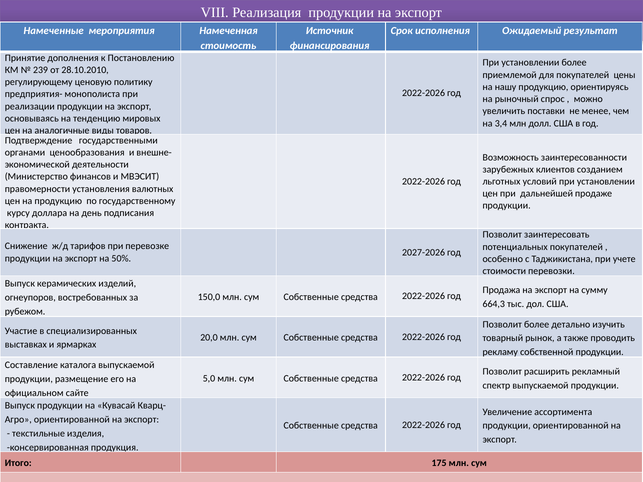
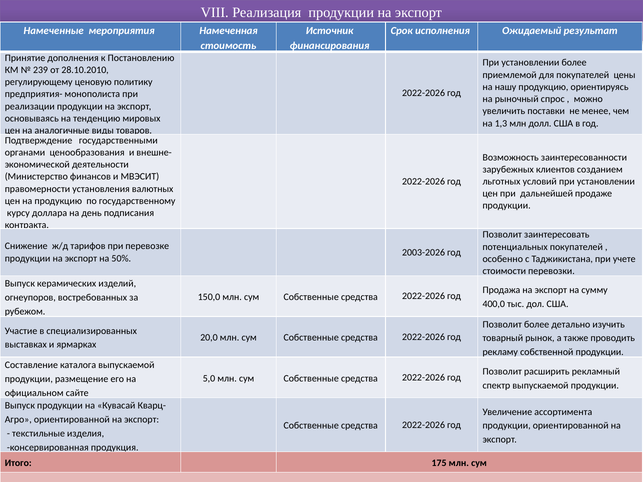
3,4: 3,4 -> 1,3
2027-2026: 2027-2026 -> 2003-2026
664,3: 664,3 -> 400,0
